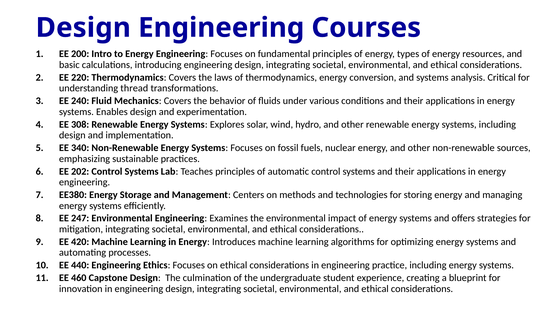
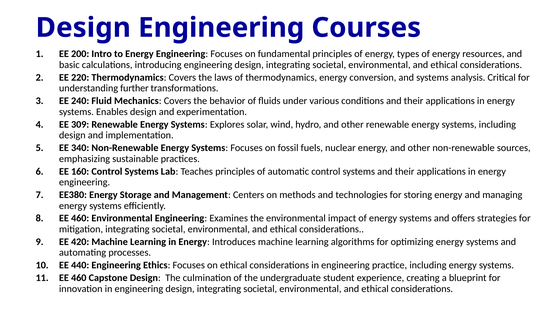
thread: thread -> further
308: 308 -> 309
202: 202 -> 160
247 at (80, 218): 247 -> 460
